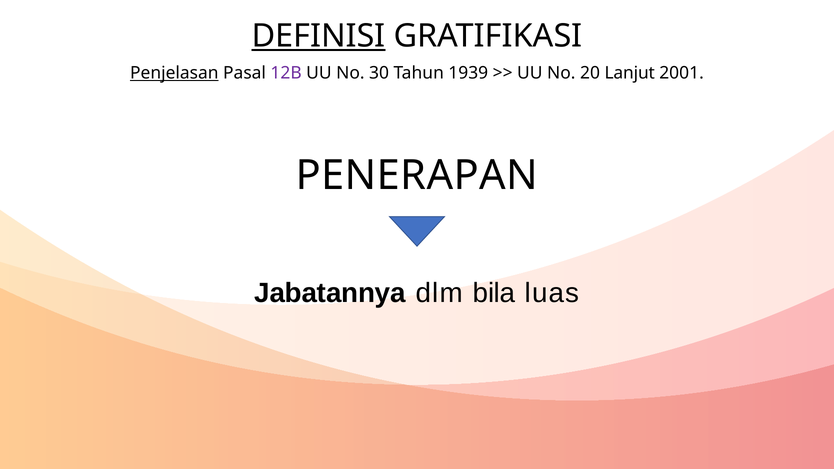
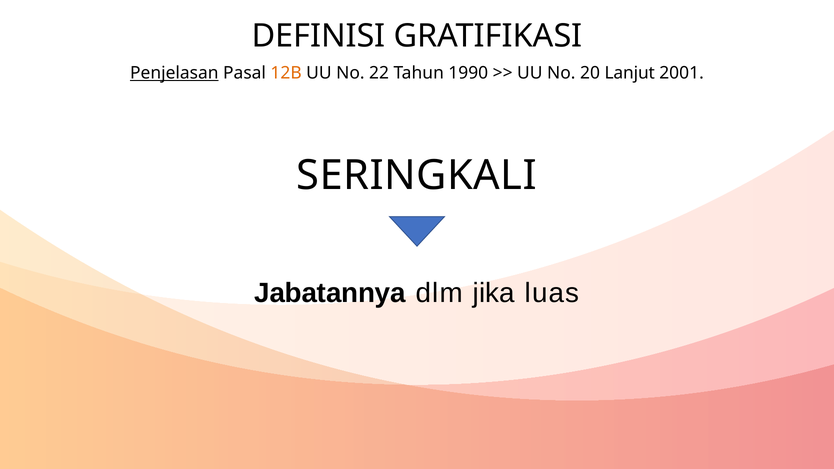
DEFINISI underline: present -> none
12B colour: purple -> orange
30: 30 -> 22
1939: 1939 -> 1990
PENERAPAN: PENERAPAN -> SERINGKALI
bila: bila -> jika
